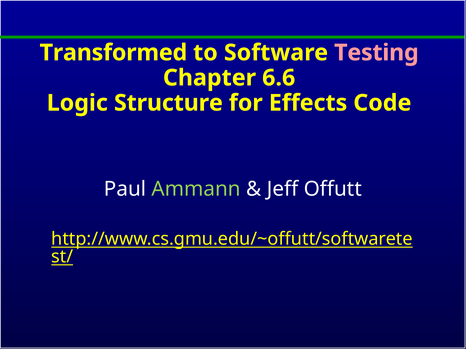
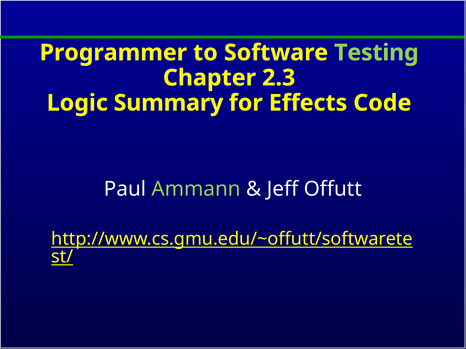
Transformed: Transformed -> Programmer
Testing colour: pink -> light green
6.6: 6.6 -> 2.3
Structure: Structure -> Summary
